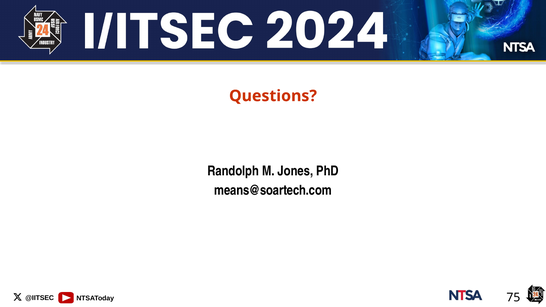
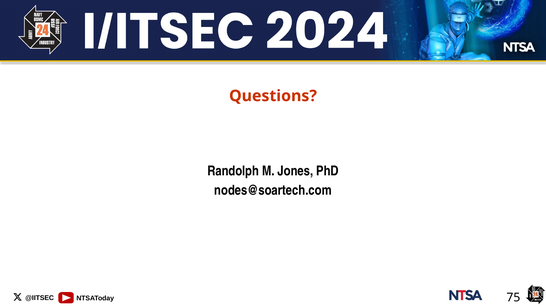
means@soartech.com: means@soartech.com -> nodes@soartech.com
